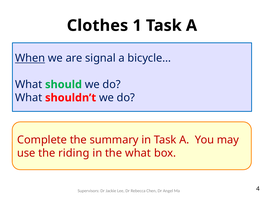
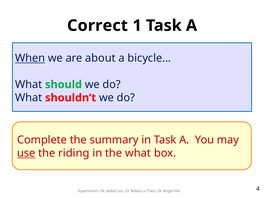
Clothes: Clothes -> Correct
signal: signal -> about
use underline: none -> present
